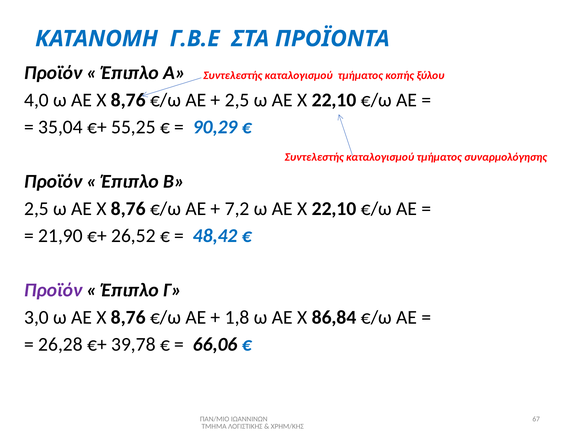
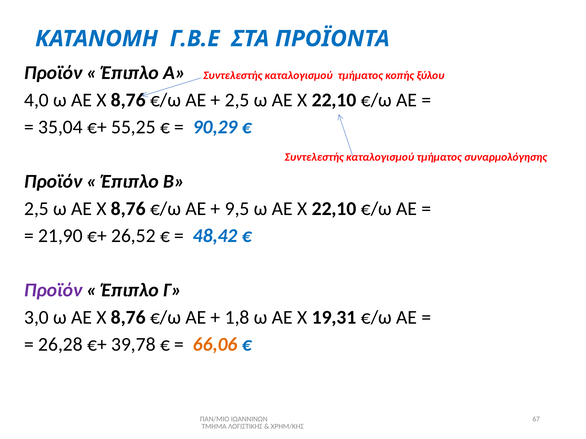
7,2: 7,2 -> 9,5
86,84: 86,84 -> 19,31
66,06 colour: black -> orange
